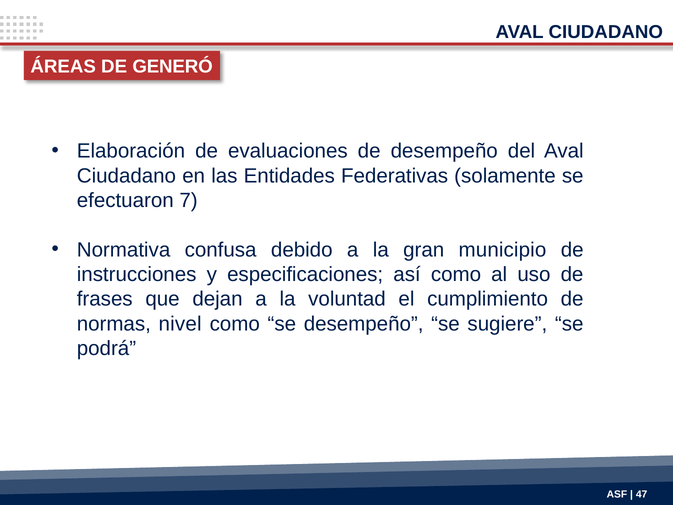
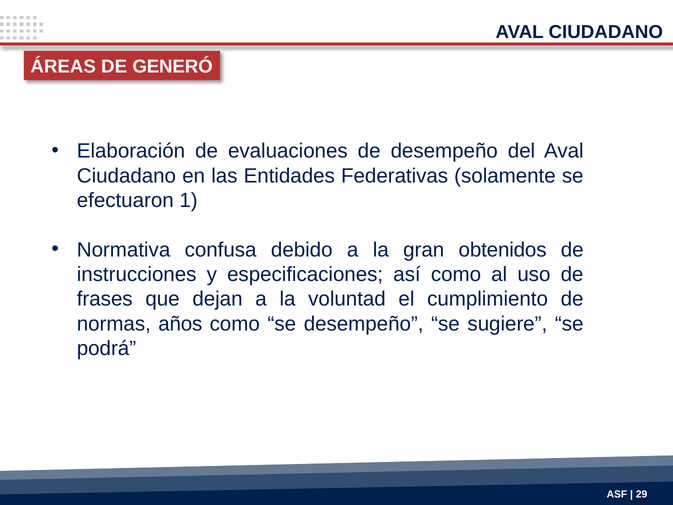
7: 7 -> 1
municipio: municipio -> obtenidos
nivel: nivel -> años
47: 47 -> 29
